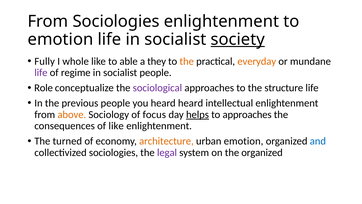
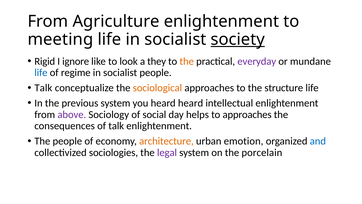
From Sociologies: Sociologies -> Agriculture
emotion at (60, 39): emotion -> meeting
Fully: Fully -> Rigid
whole: whole -> ignore
able: able -> look
everyday colour: orange -> purple
life at (41, 73) colour: purple -> blue
Role at (44, 88): Role -> Talk
sociological colour: purple -> orange
previous people: people -> system
above colour: orange -> purple
focus: focus -> social
helps underline: present -> none
of like: like -> talk
The turned: turned -> people
the organized: organized -> porcelain
